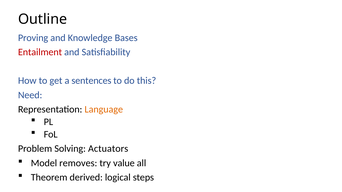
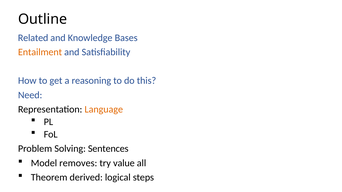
Proving: Proving -> Related
Entailment colour: red -> orange
sentences: sentences -> reasoning
Actuators: Actuators -> Sentences
